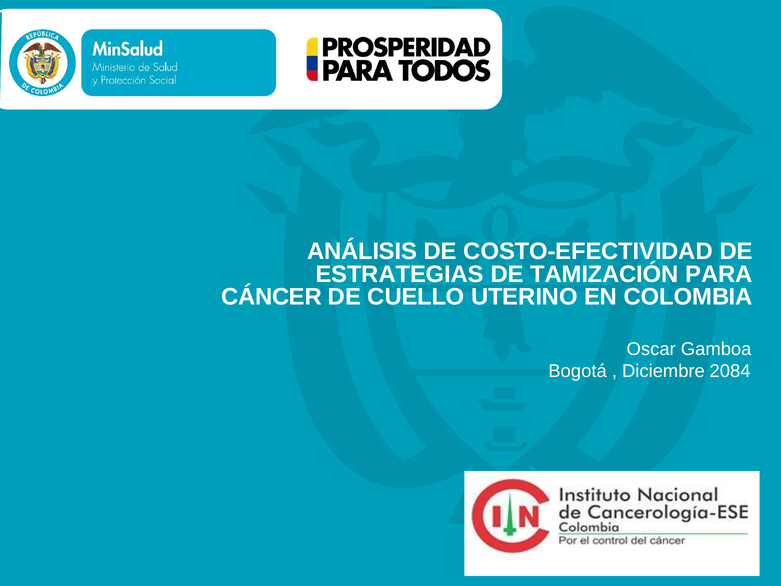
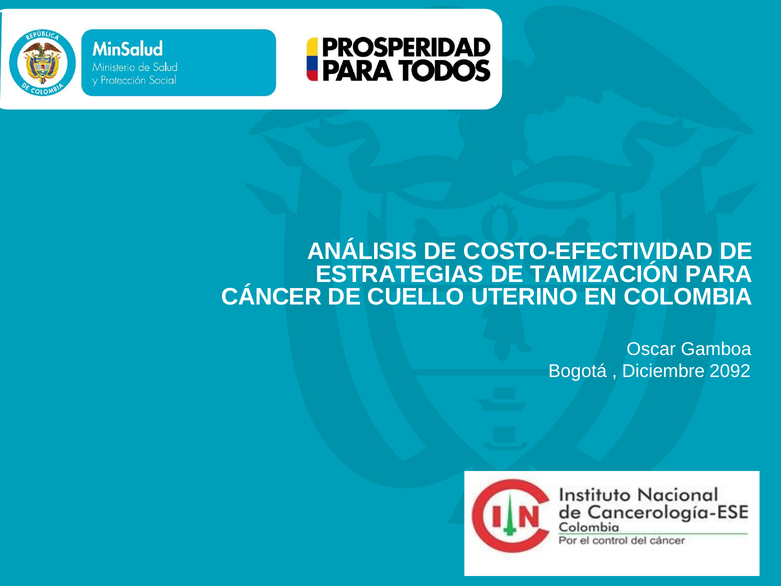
2084: 2084 -> 2092
